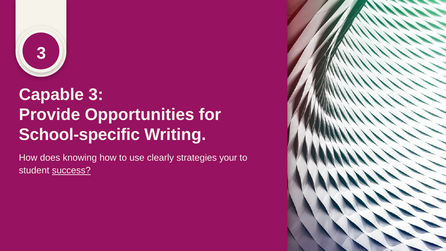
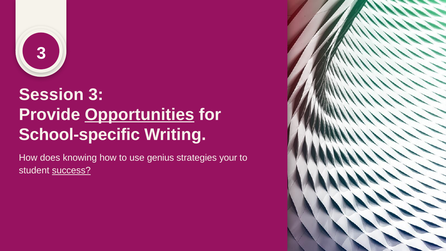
Capable: Capable -> Session
Opportunities underline: none -> present
clearly: clearly -> genius
